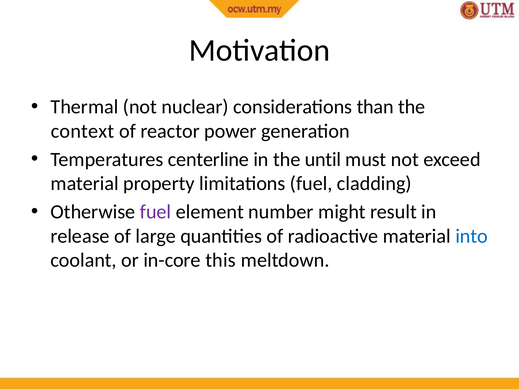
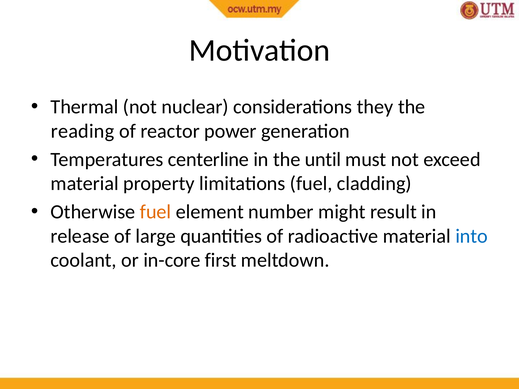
than: than -> they
context: context -> reading
fuel at (156, 212) colour: purple -> orange
this: this -> first
